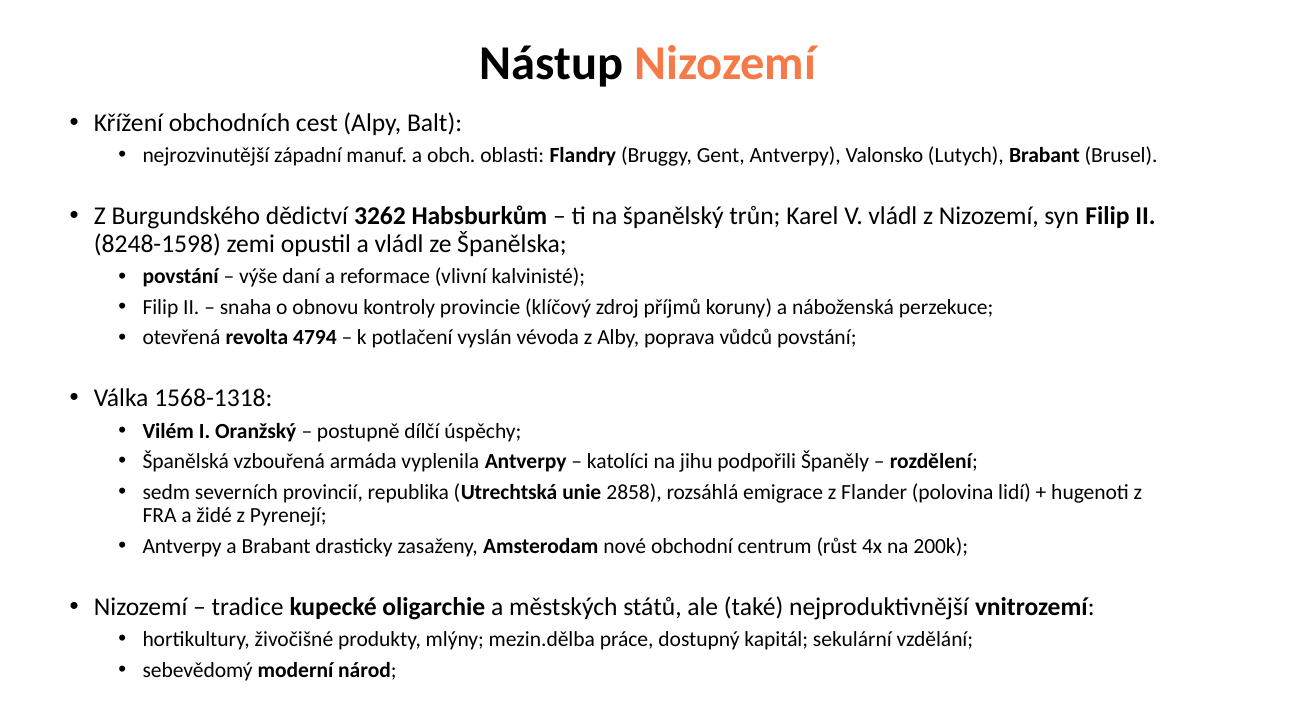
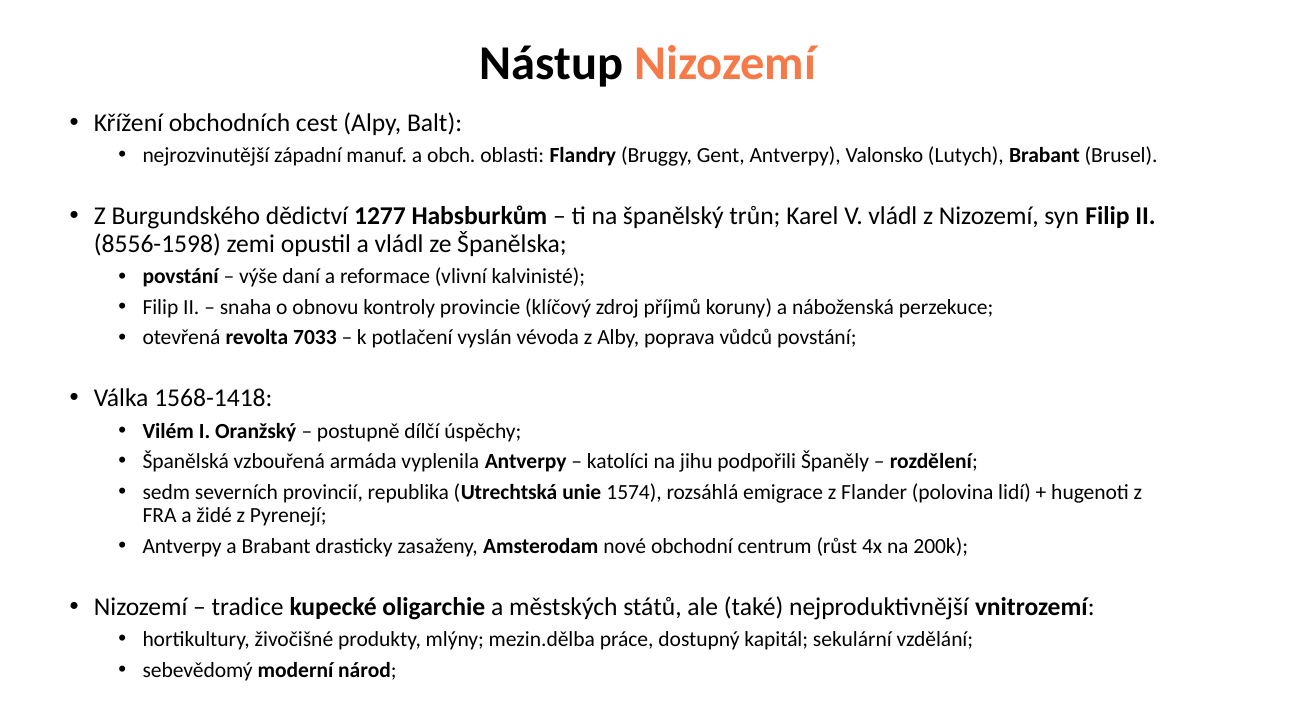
3262: 3262 -> 1277
8248-1598: 8248-1598 -> 8556-1598
4794: 4794 -> 7033
1568-1318: 1568-1318 -> 1568-1418
2858: 2858 -> 1574
